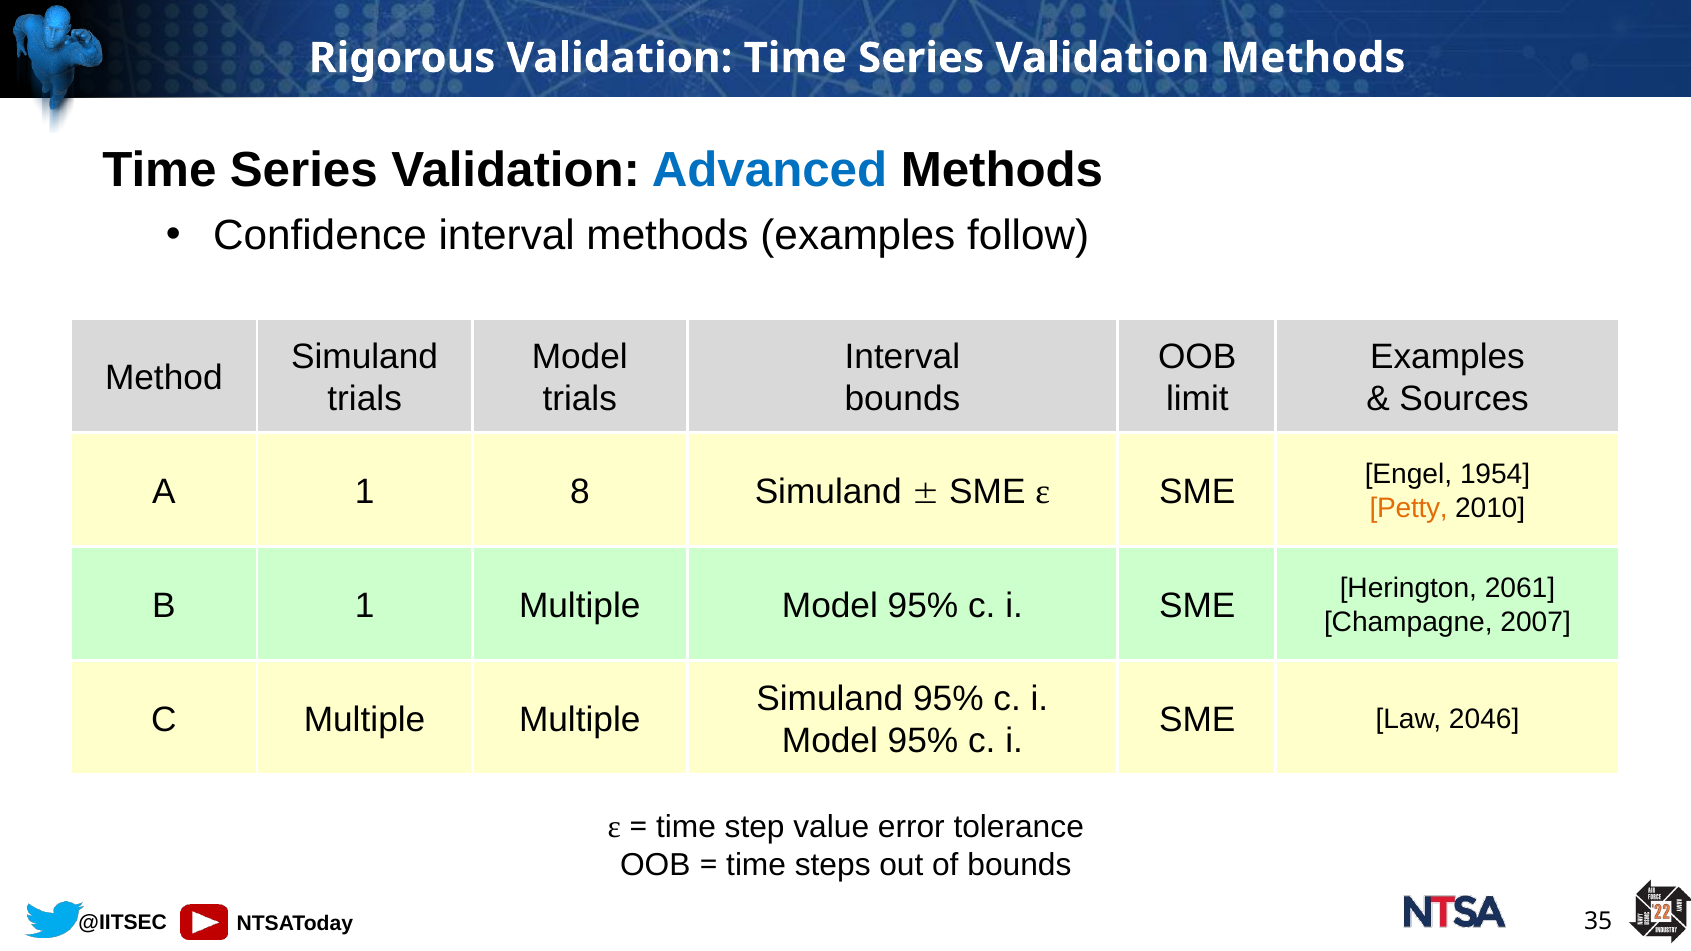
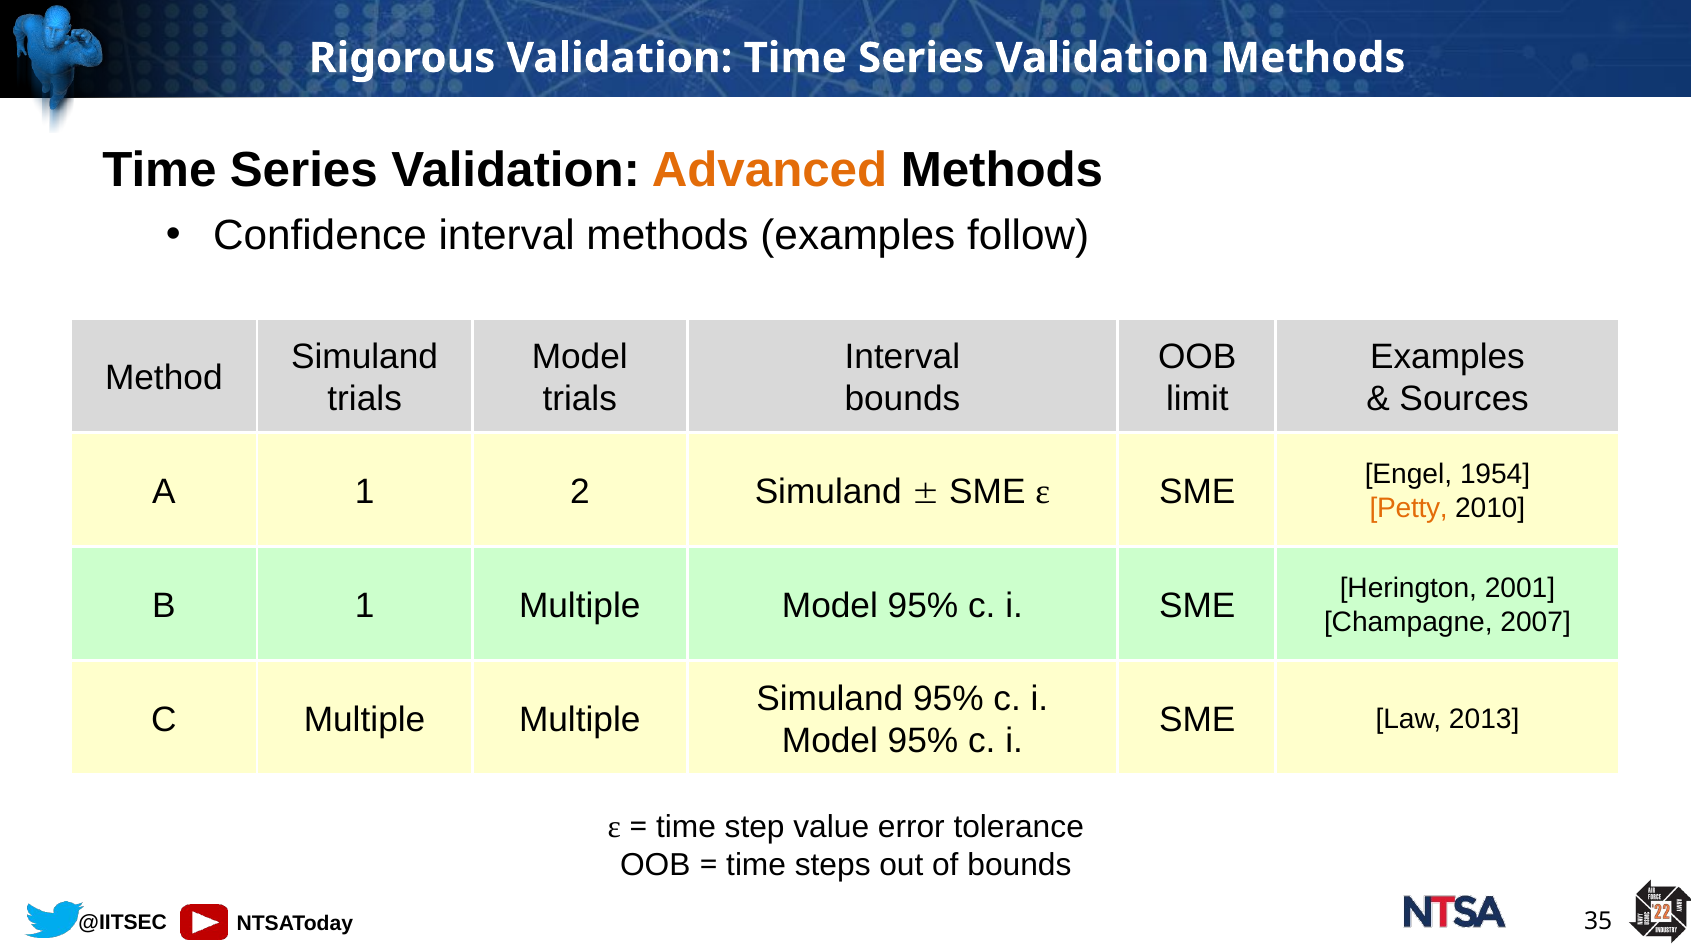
Advanced colour: blue -> orange
8: 8 -> 2
2061: 2061 -> 2001
2046: 2046 -> 2013
